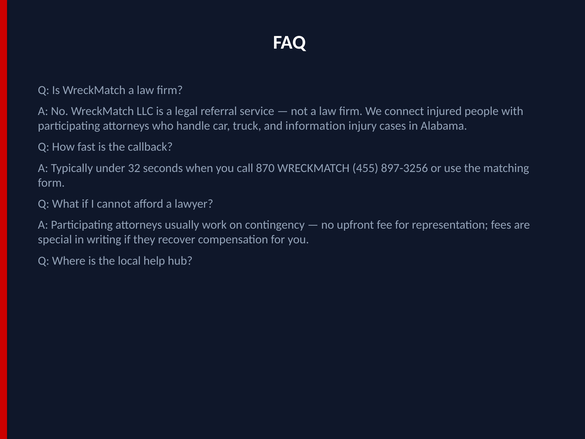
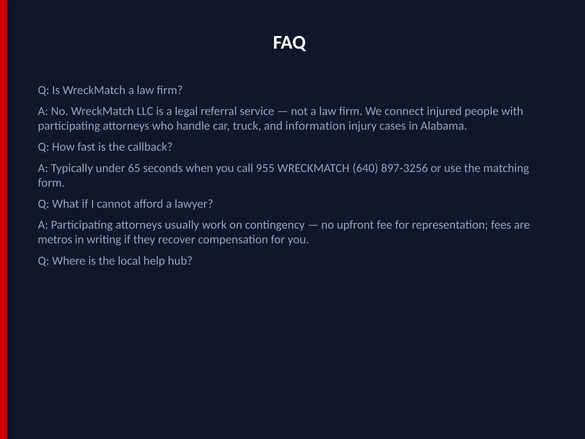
32: 32 -> 65
870: 870 -> 955
455: 455 -> 640
special: special -> metros
